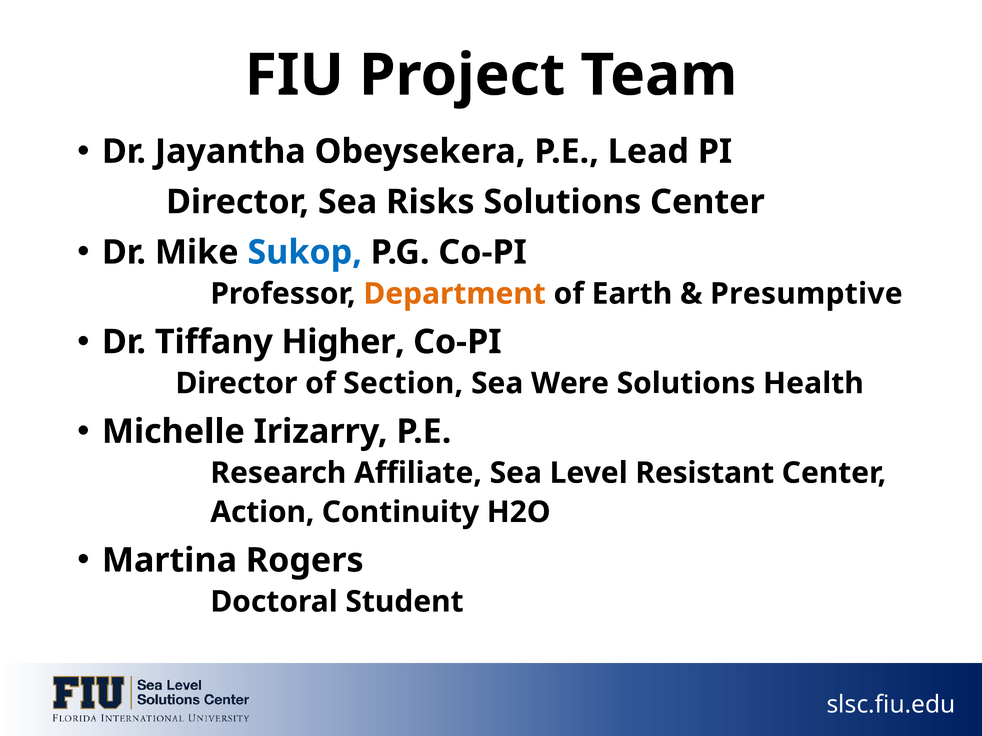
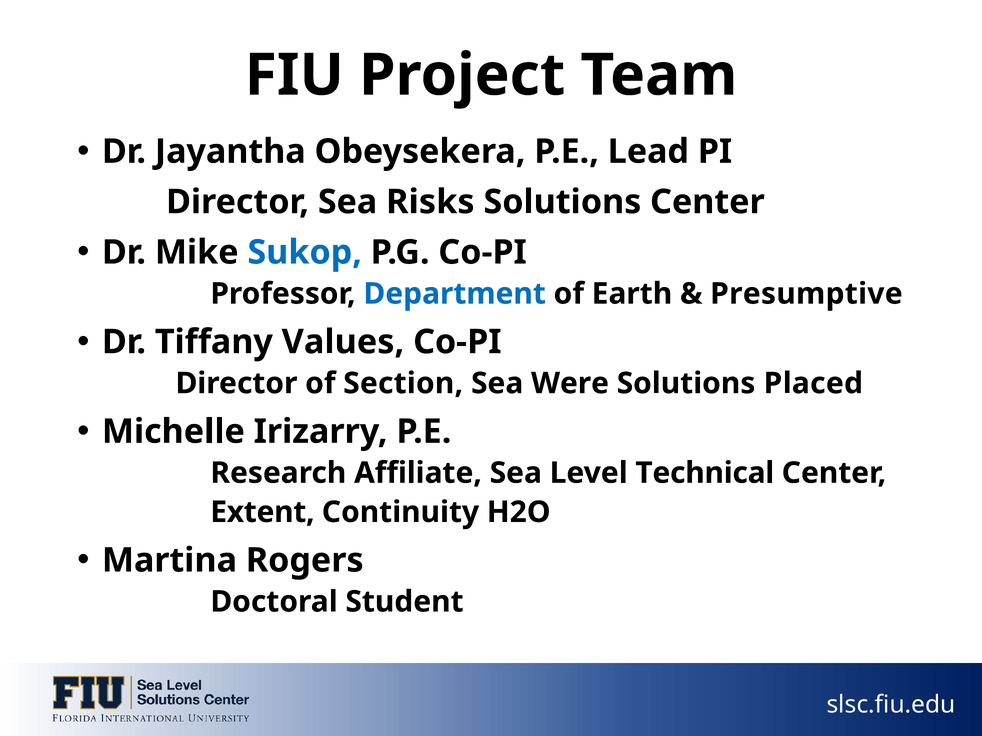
Department colour: orange -> blue
Higher: Higher -> Values
Health: Health -> Placed
Resistant: Resistant -> Technical
Action: Action -> Extent
